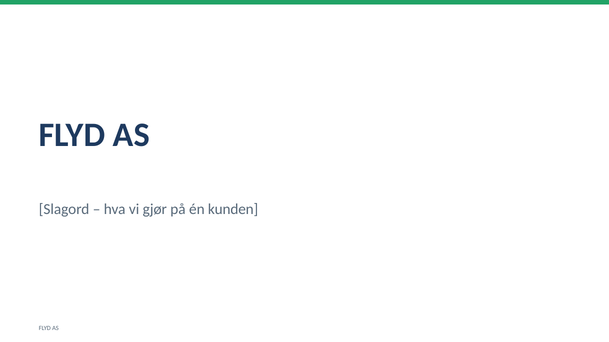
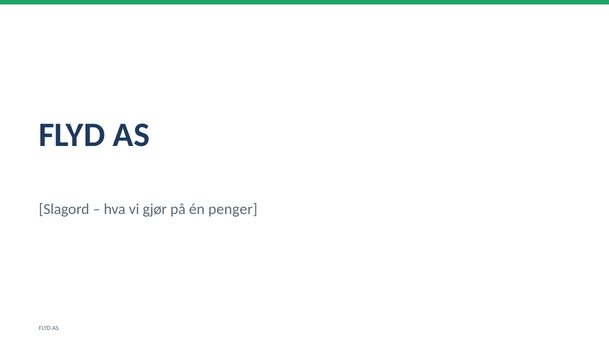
kunden: kunden -> penger
